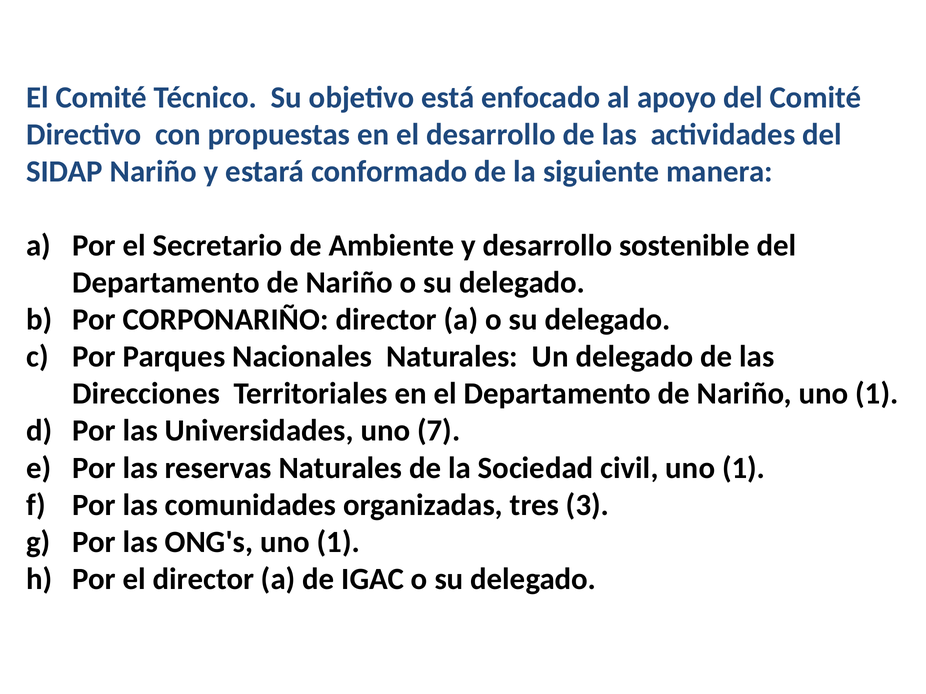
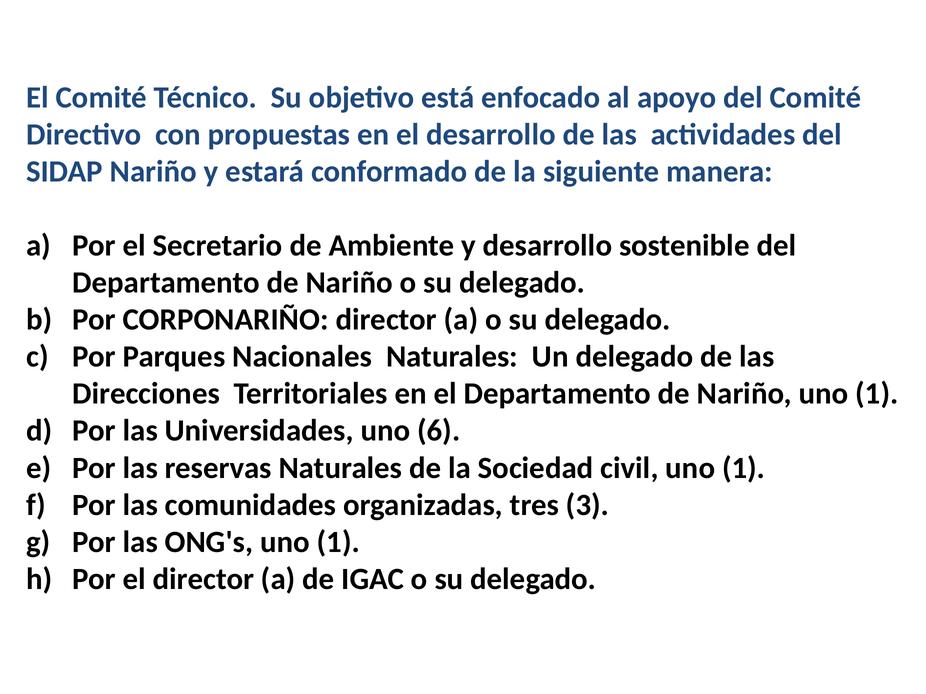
7: 7 -> 6
